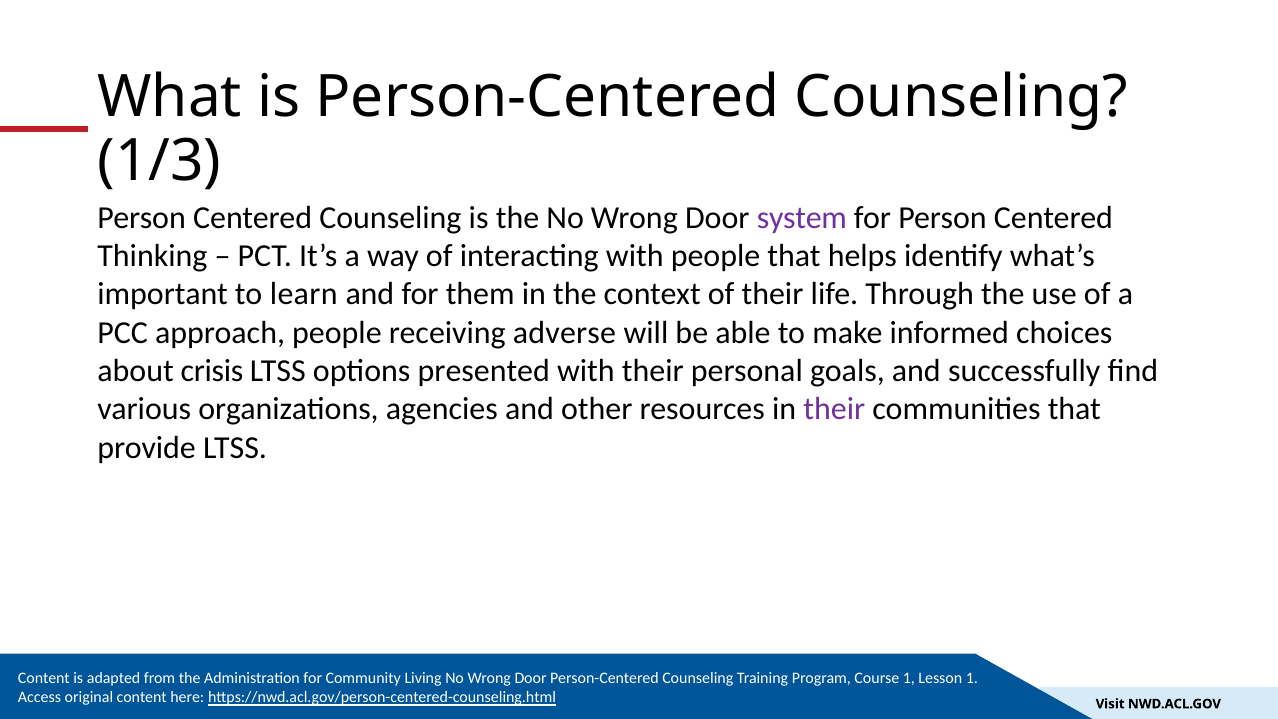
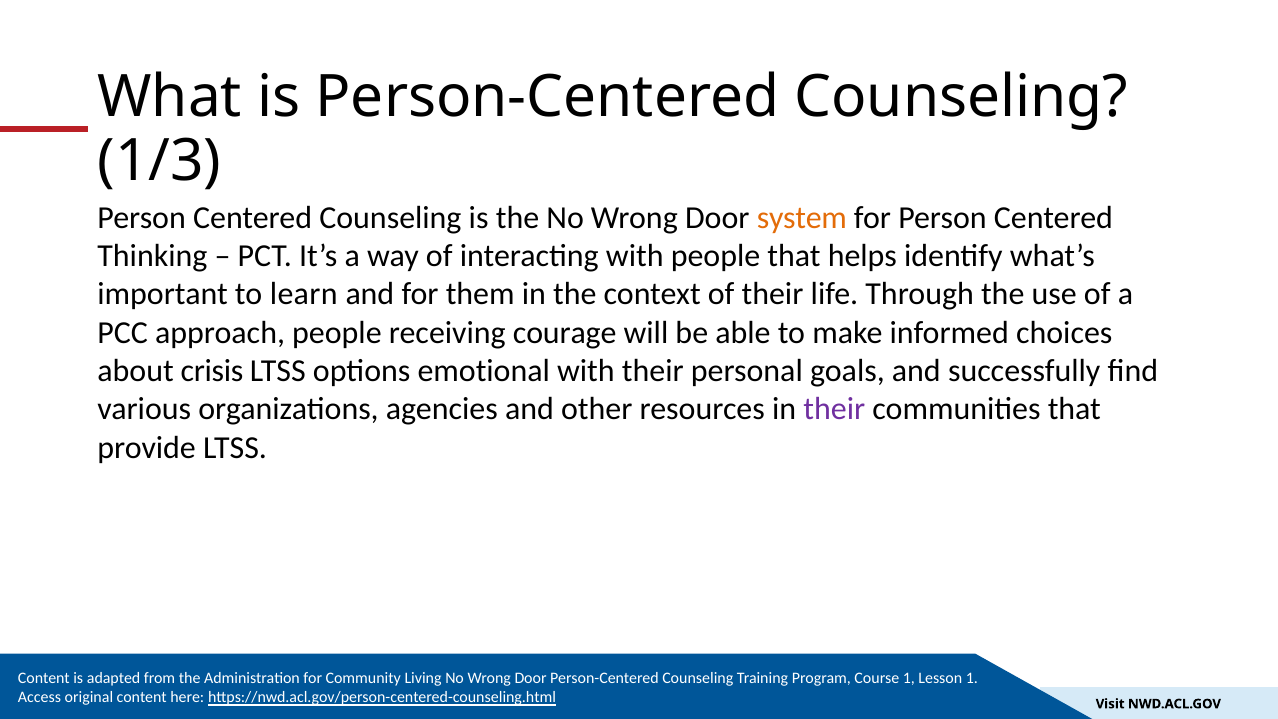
system colour: purple -> orange
adverse: adverse -> courage
presented: presented -> emotional
